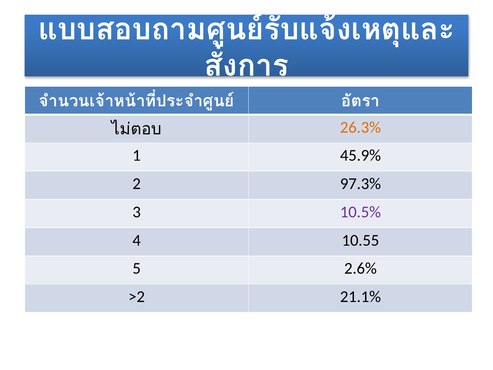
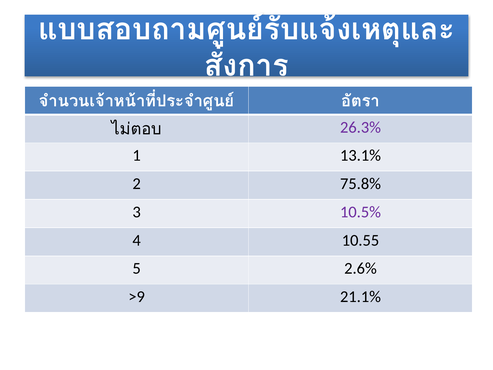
26.3% colour: orange -> purple
45.9%: 45.9% -> 13.1%
97.3%: 97.3% -> 75.8%
>2: >2 -> >9
